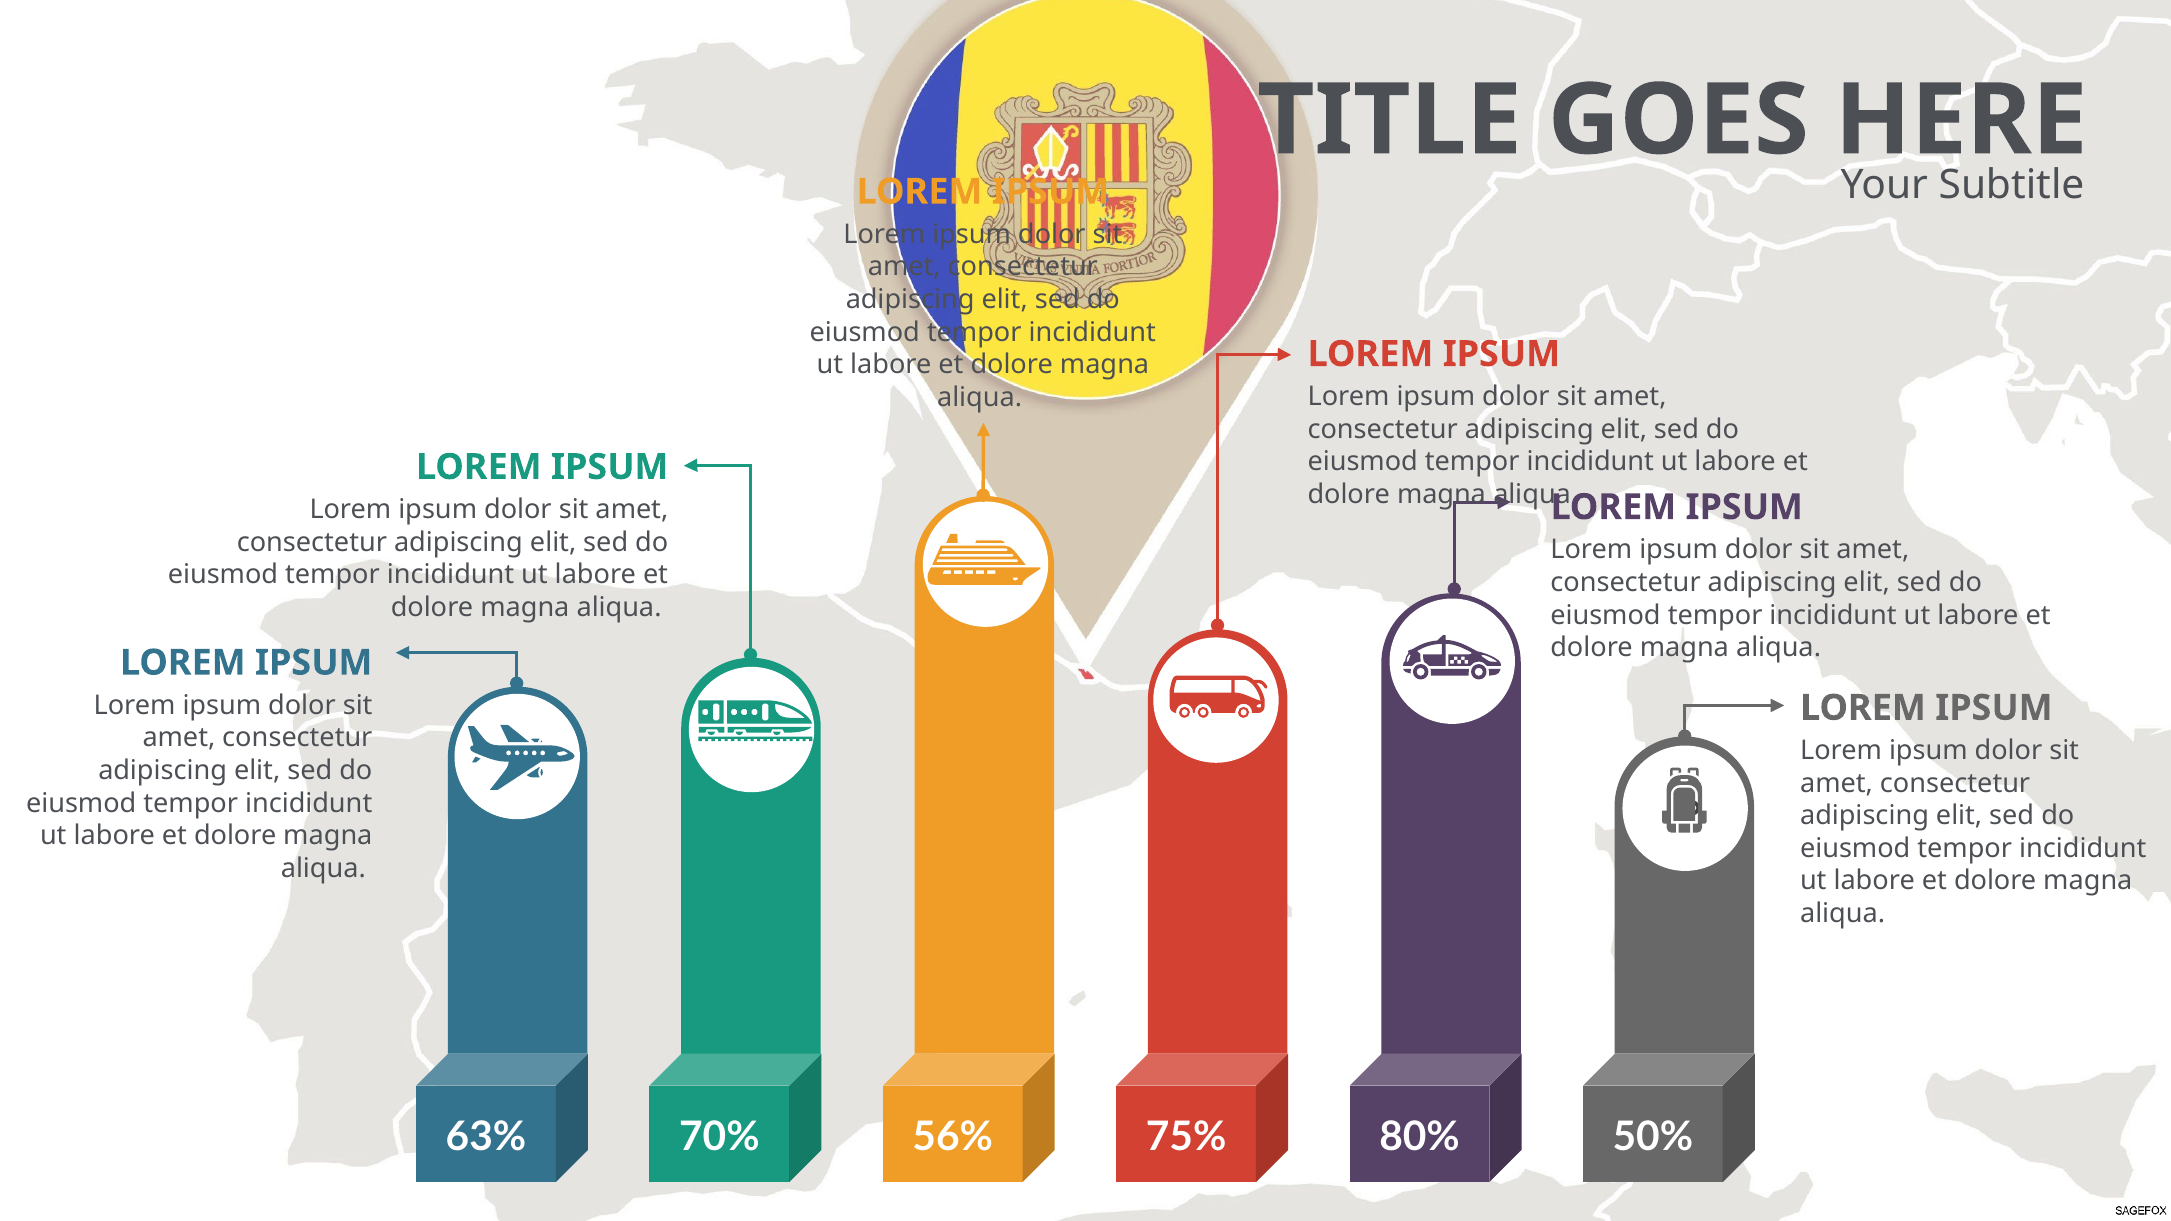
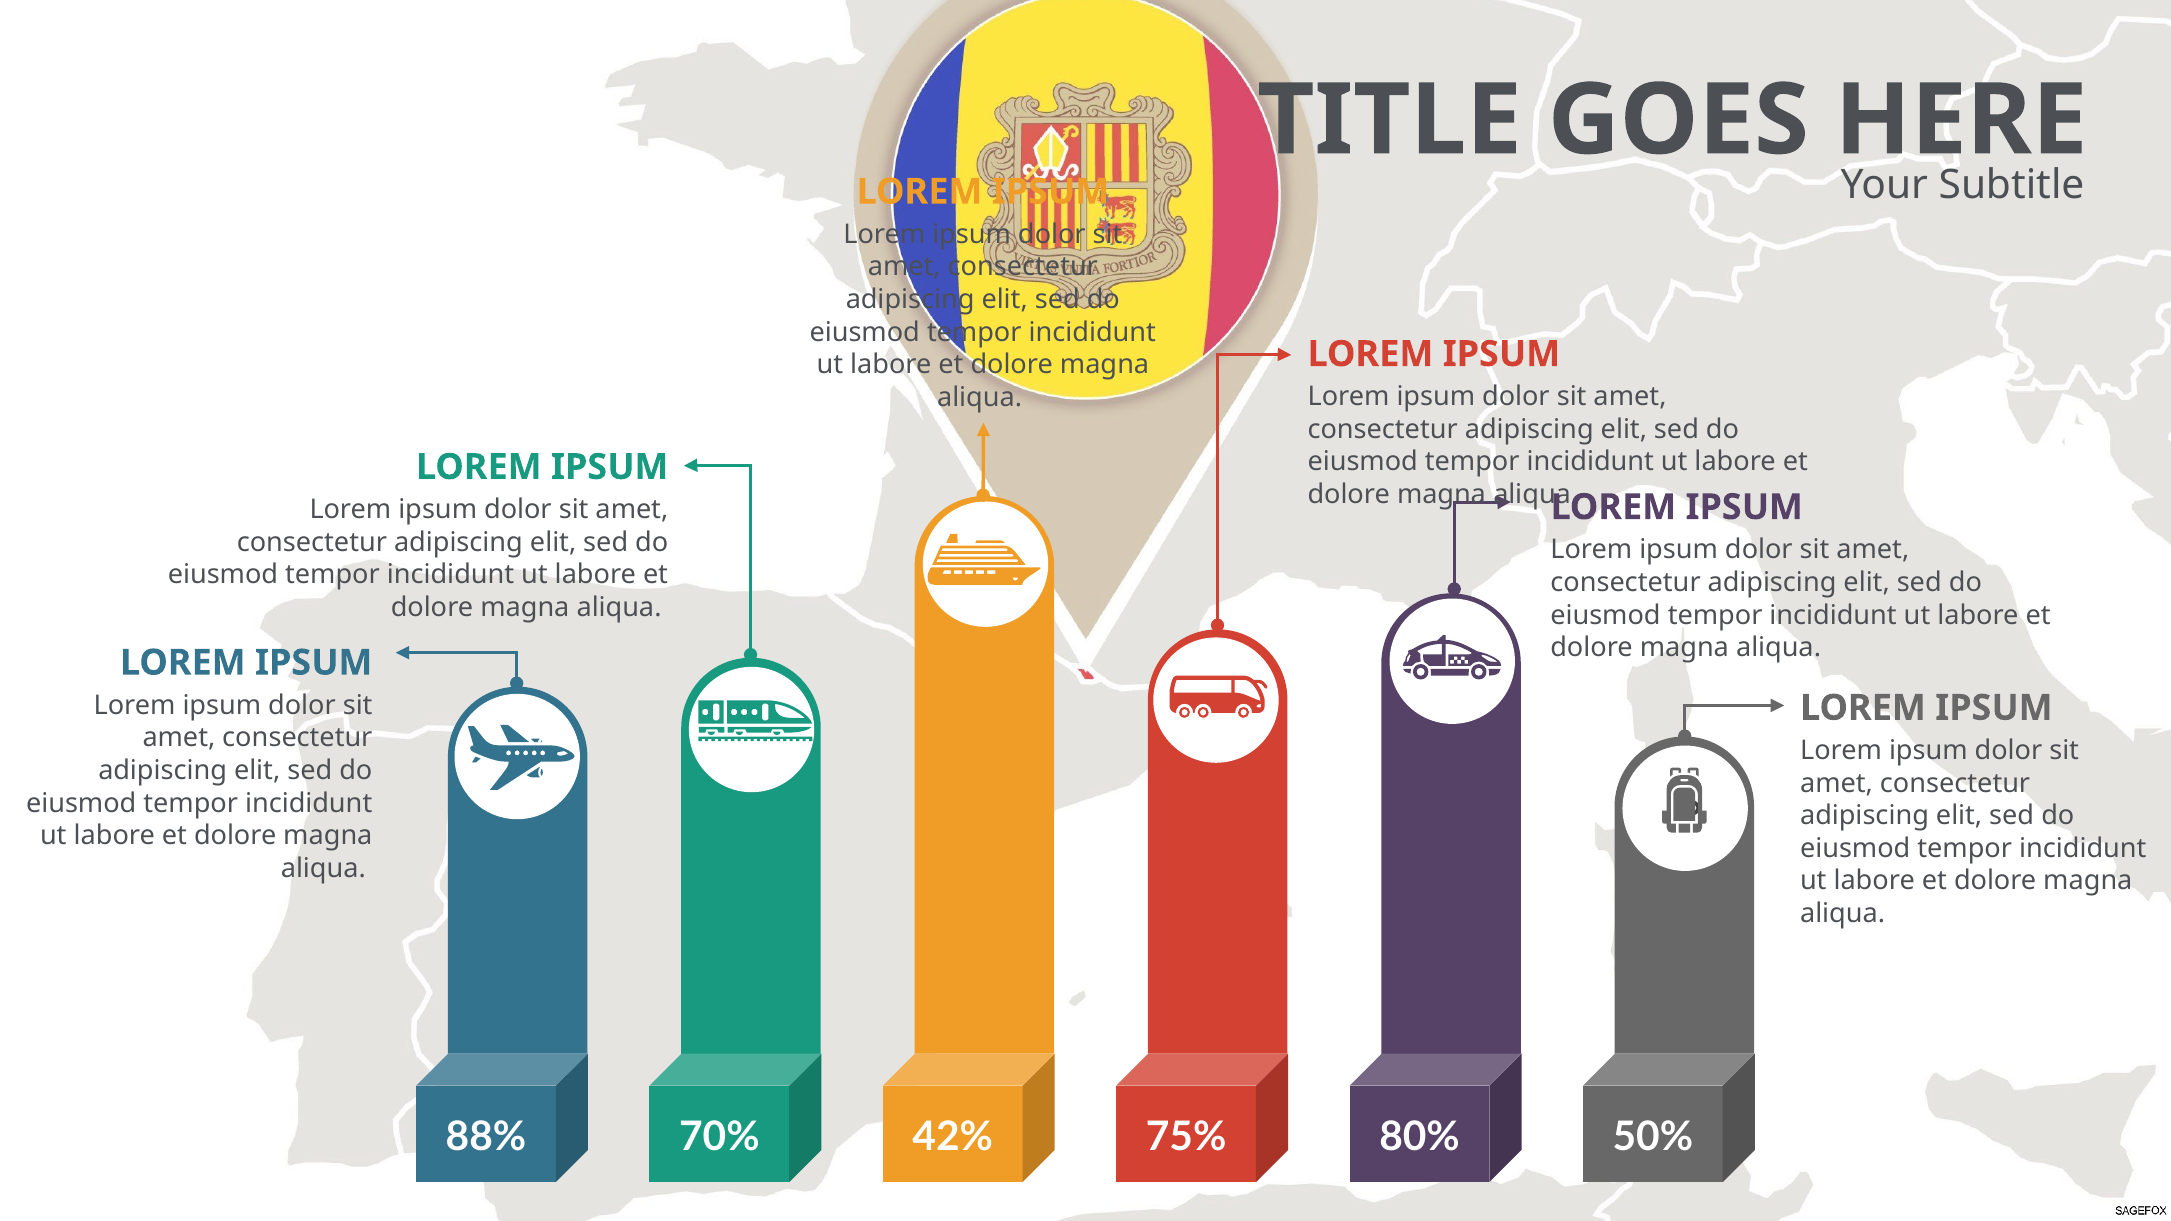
63%: 63% -> 88%
56%: 56% -> 42%
